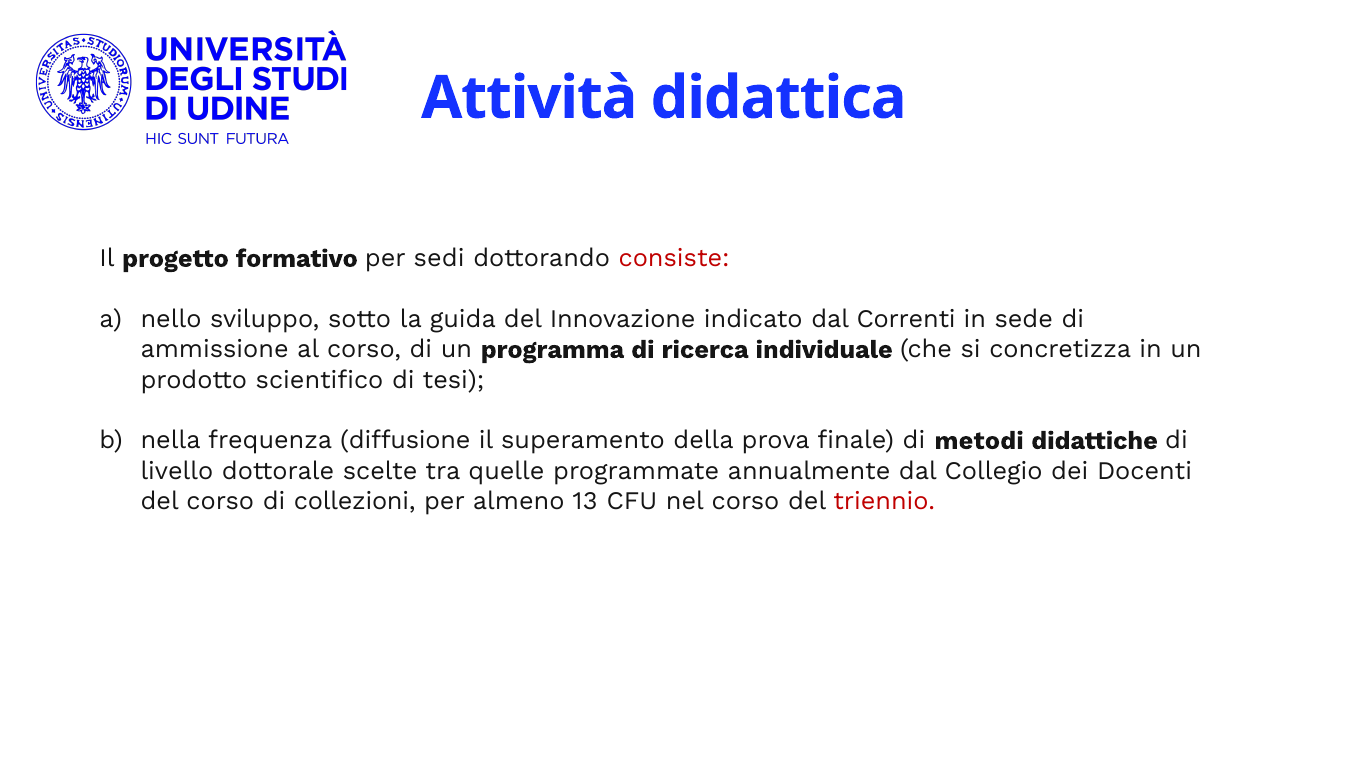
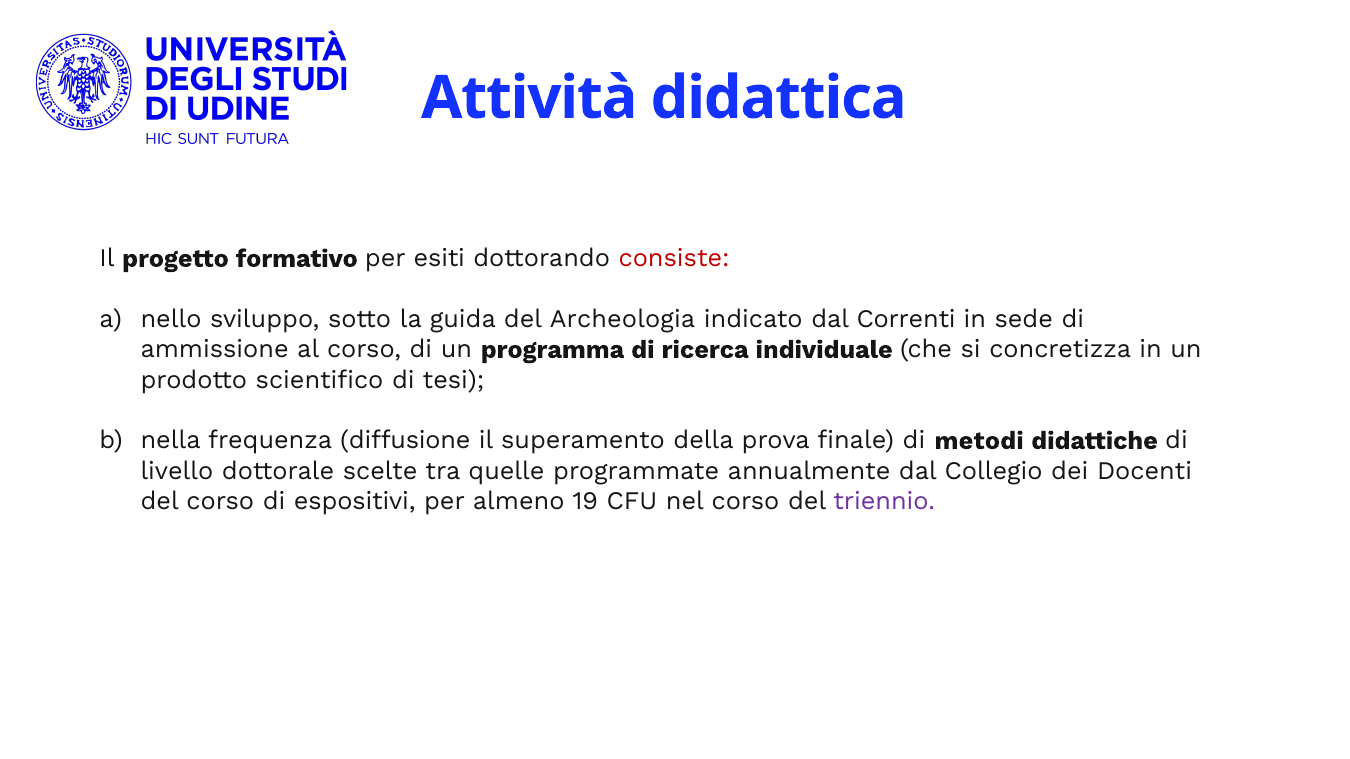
sedi: sedi -> esiti
Innovazione: Innovazione -> Archeologia
collezioni: collezioni -> espositivi
13: 13 -> 19
triennio colour: red -> purple
